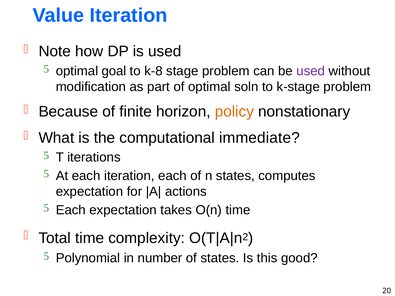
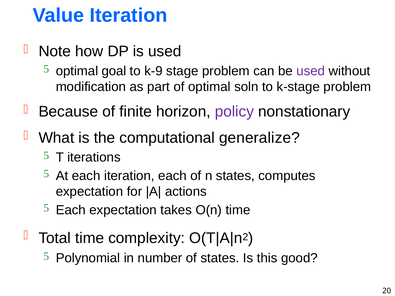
k-8: k-8 -> k-9
policy colour: orange -> purple
immediate: immediate -> generalize
